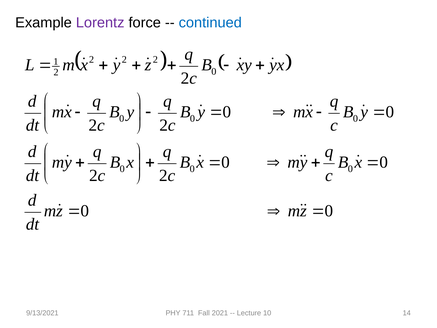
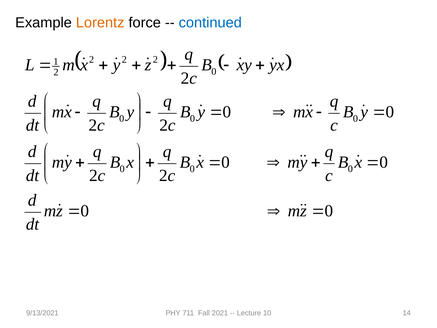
Lorentz colour: purple -> orange
